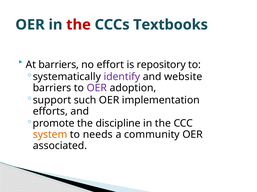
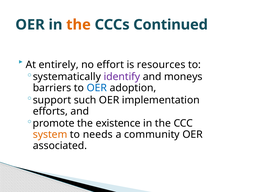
the at (79, 25) colour: red -> orange
Textbooks: Textbooks -> Continued
At barriers: barriers -> entirely
repository: repository -> resources
website: website -> moneys
OER at (97, 88) colour: purple -> blue
discipline: discipline -> existence
